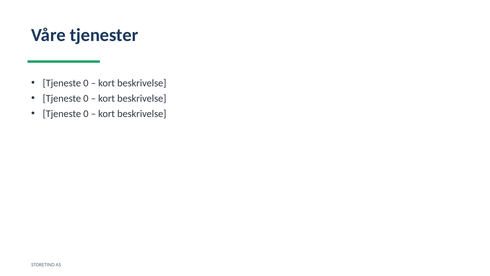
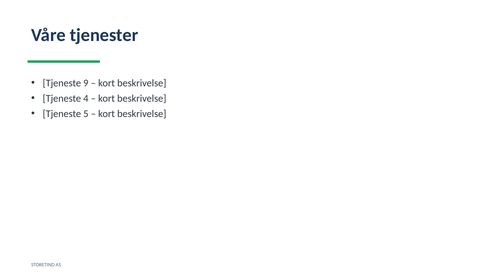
0 at (86, 83): 0 -> 9
0 at (86, 98): 0 -> 4
0 at (86, 114): 0 -> 5
